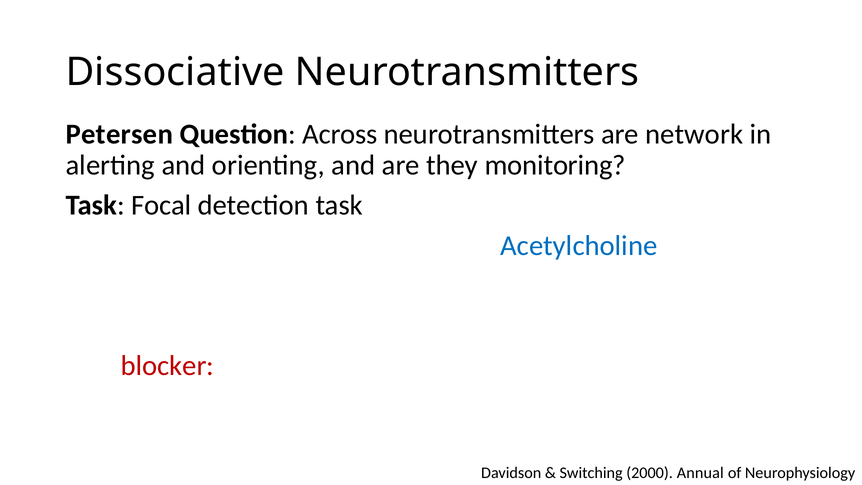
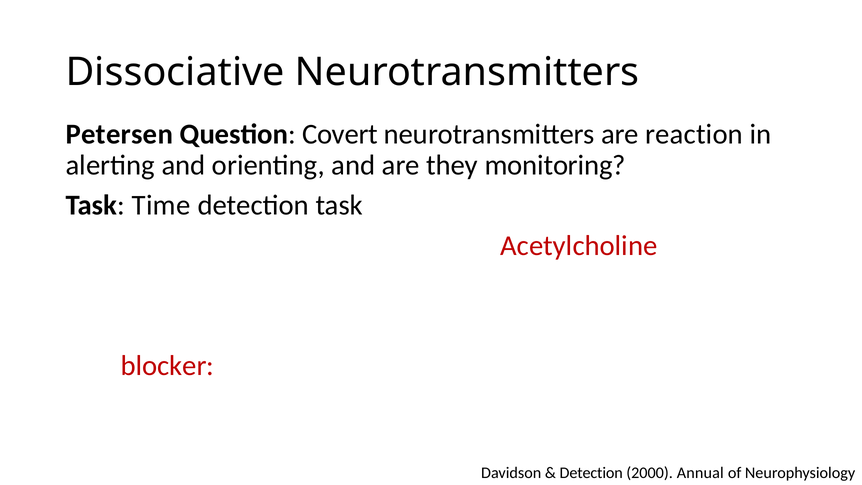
Across: Across -> Covert
are network: network -> reaction
Task Focal: Focal -> Time
Acetylcholine colour: blue -> red
Switching at (591, 473): Switching -> Detection
